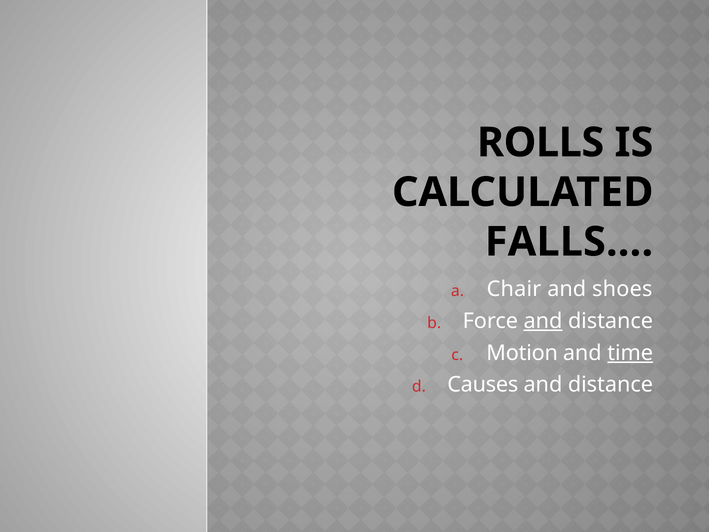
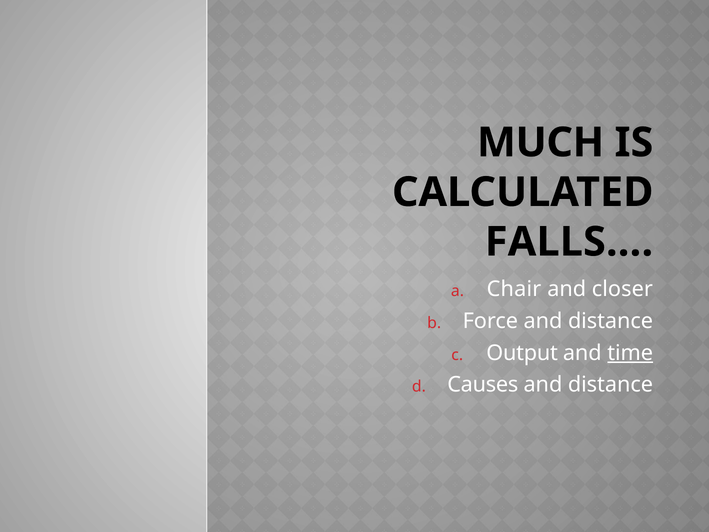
ROLLS: ROLLS -> MUCH
shoes: shoes -> closer
and at (543, 321) underline: present -> none
Motion: Motion -> Output
